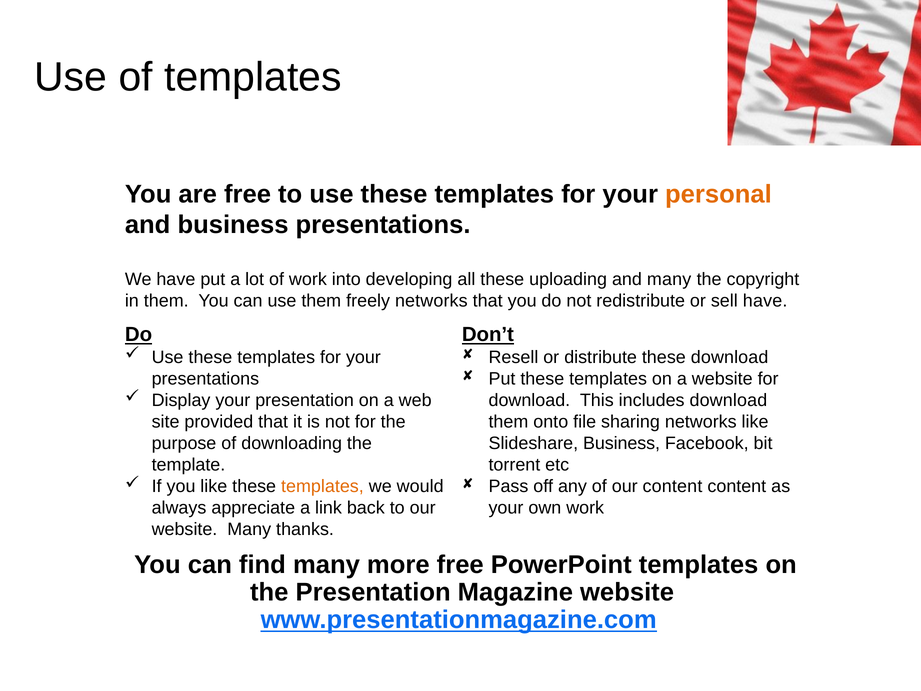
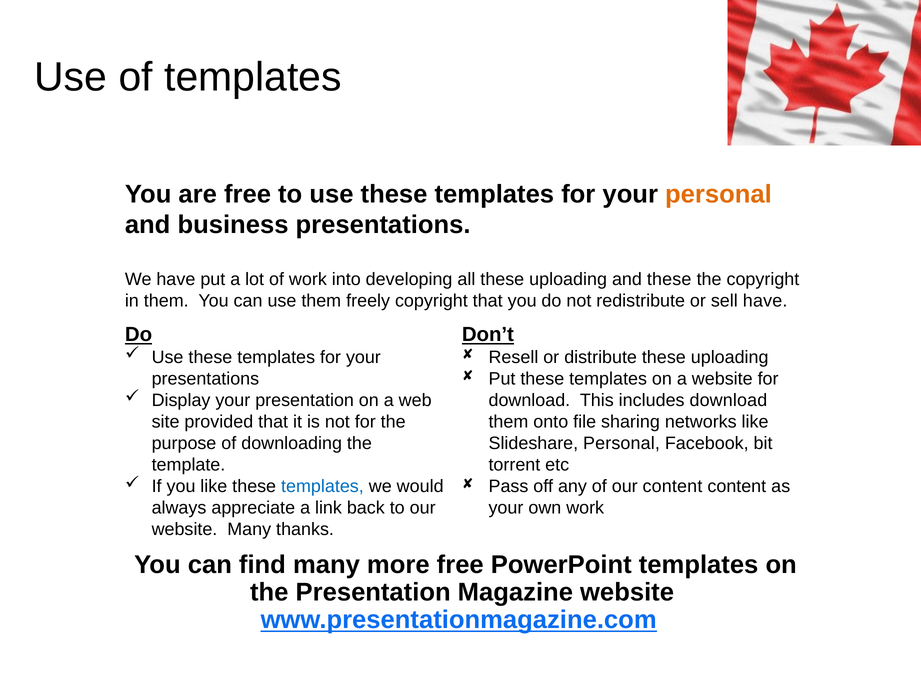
and many: many -> these
freely networks: networks -> copyright
distribute these download: download -> uploading
Slideshare Business: Business -> Personal
templates at (322, 486) colour: orange -> blue
